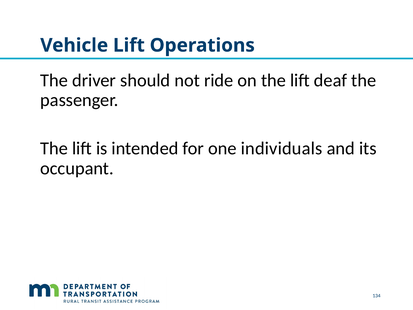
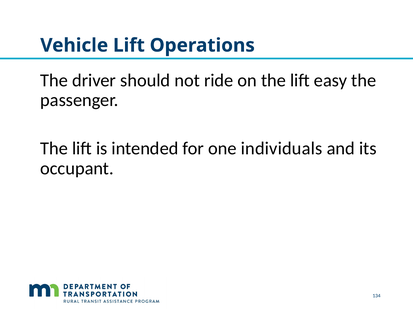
deaf: deaf -> easy
